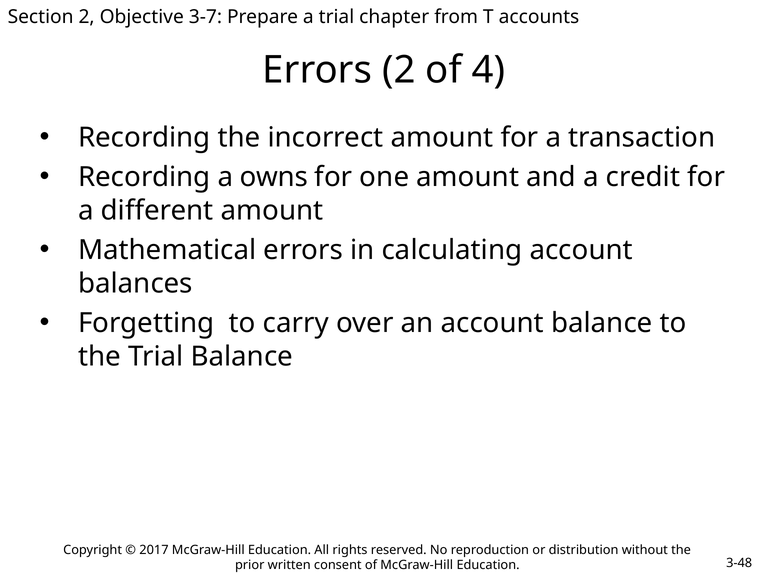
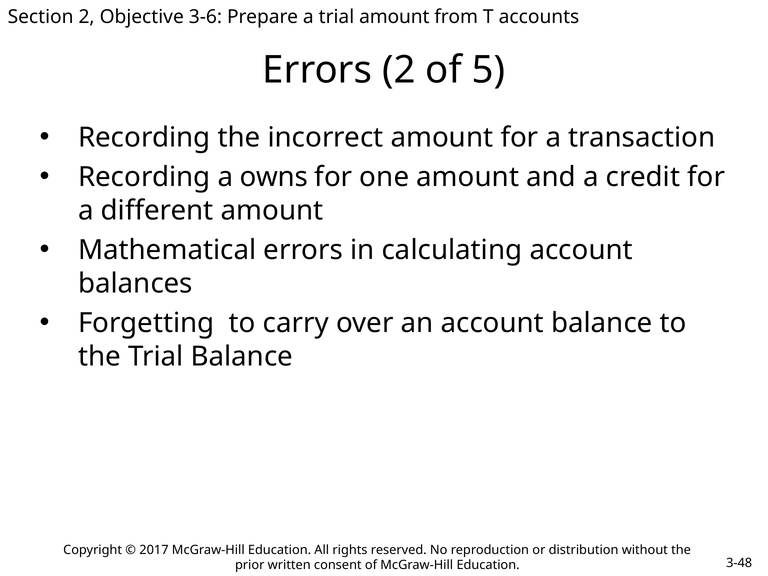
3-7: 3-7 -> 3-6
trial chapter: chapter -> amount
4: 4 -> 5
